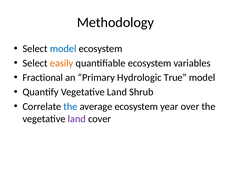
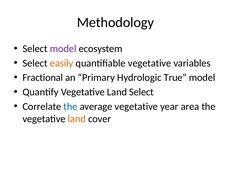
model at (63, 48) colour: blue -> purple
quantifiable ecosystem: ecosystem -> vegetative
Land Shrub: Shrub -> Select
average ecosystem: ecosystem -> vegetative
over: over -> area
land at (77, 118) colour: purple -> orange
